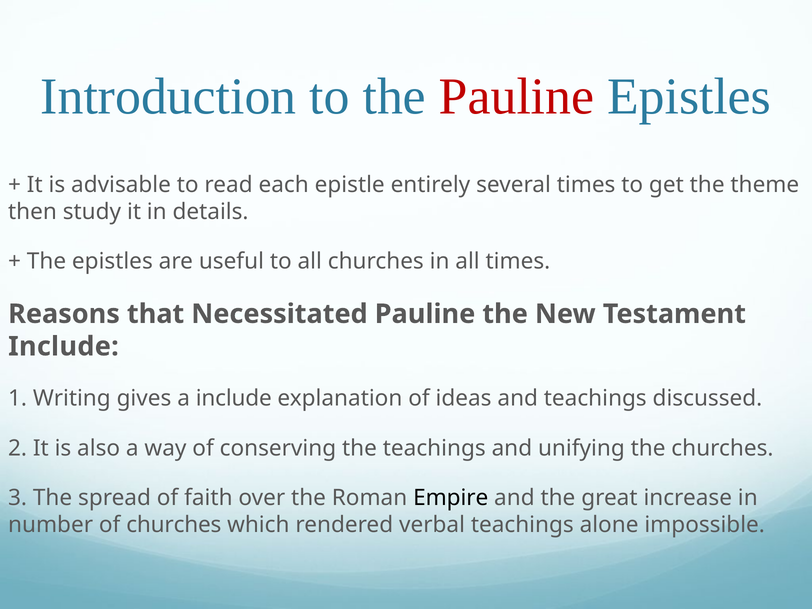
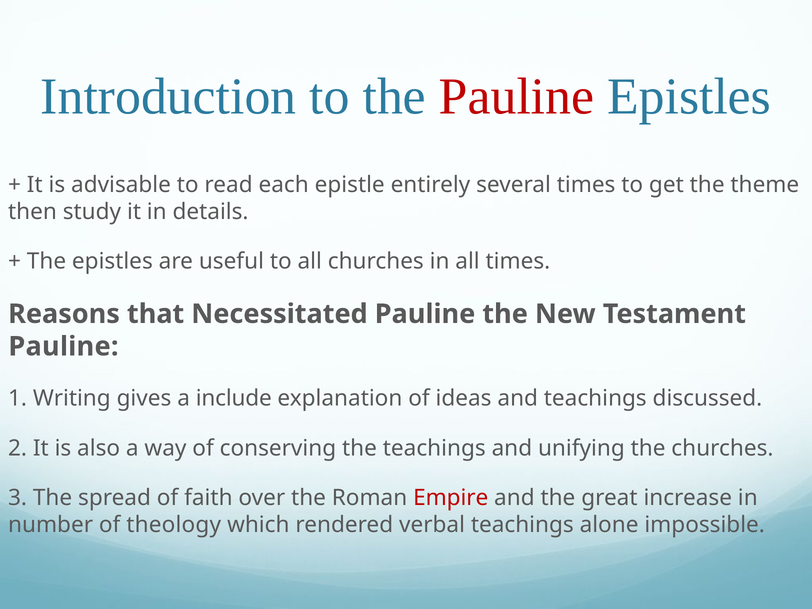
Include at (63, 346): Include -> Pauline
Empire colour: black -> red
of churches: churches -> theology
